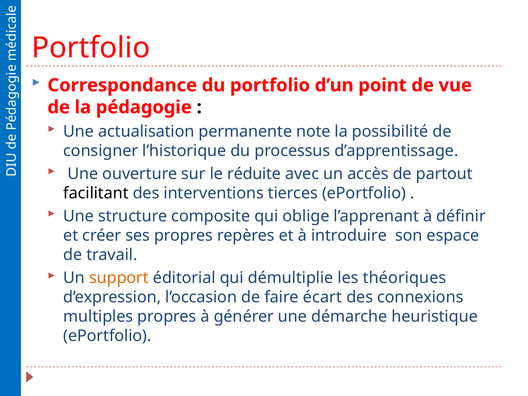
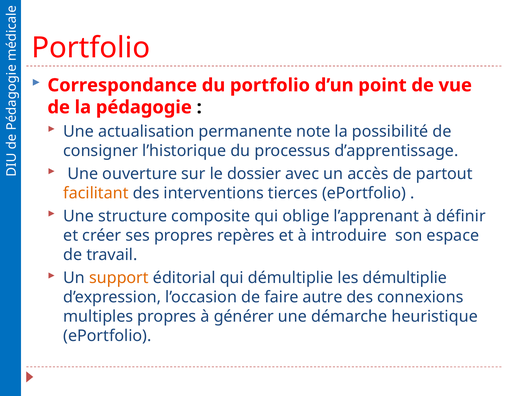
réduite: réduite -> dossier
facilitant colour: black -> orange
les théoriques: théoriques -> démultiplie
écart: écart -> autre
